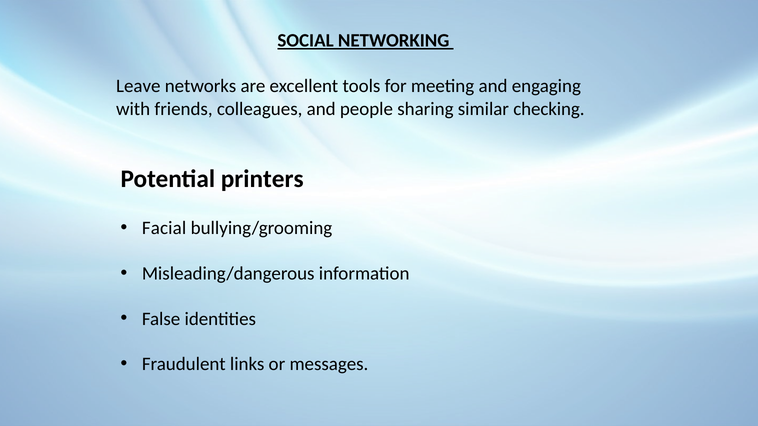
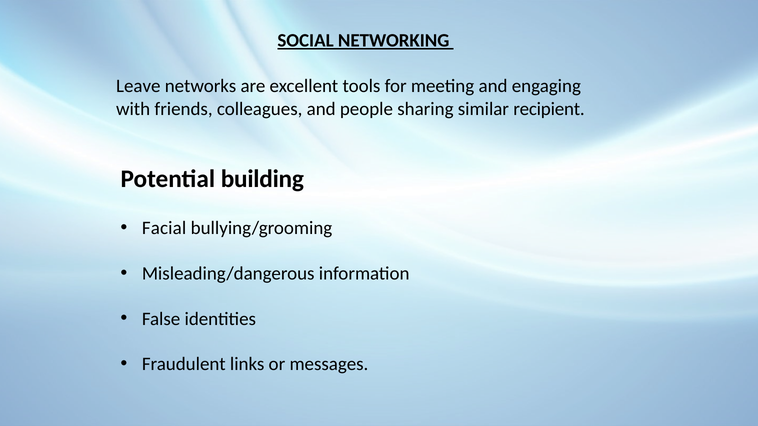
checking: checking -> recipient
printers: printers -> building
